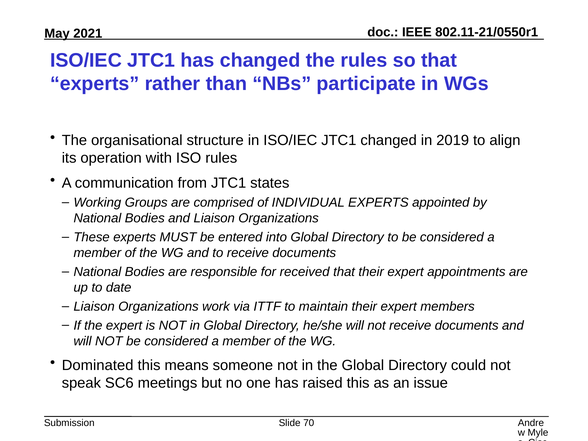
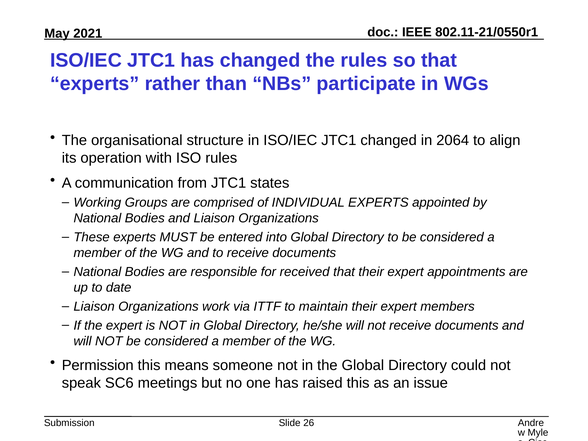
2019: 2019 -> 2064
Dominated: Dominated -> Permission
70: 70 -> 26
